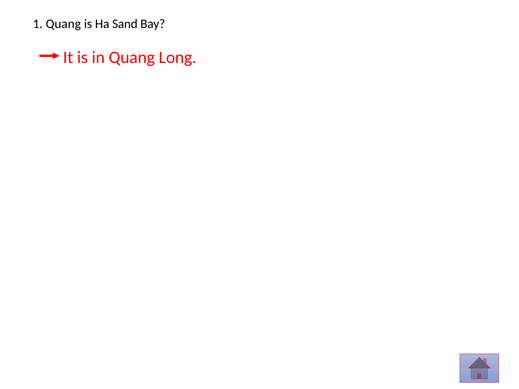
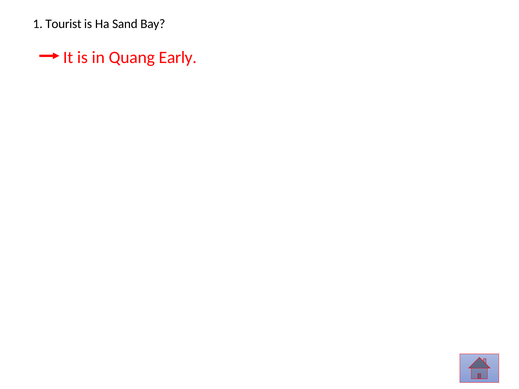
1 Quang: Quang -> Tourist
Long: Long -> Early
